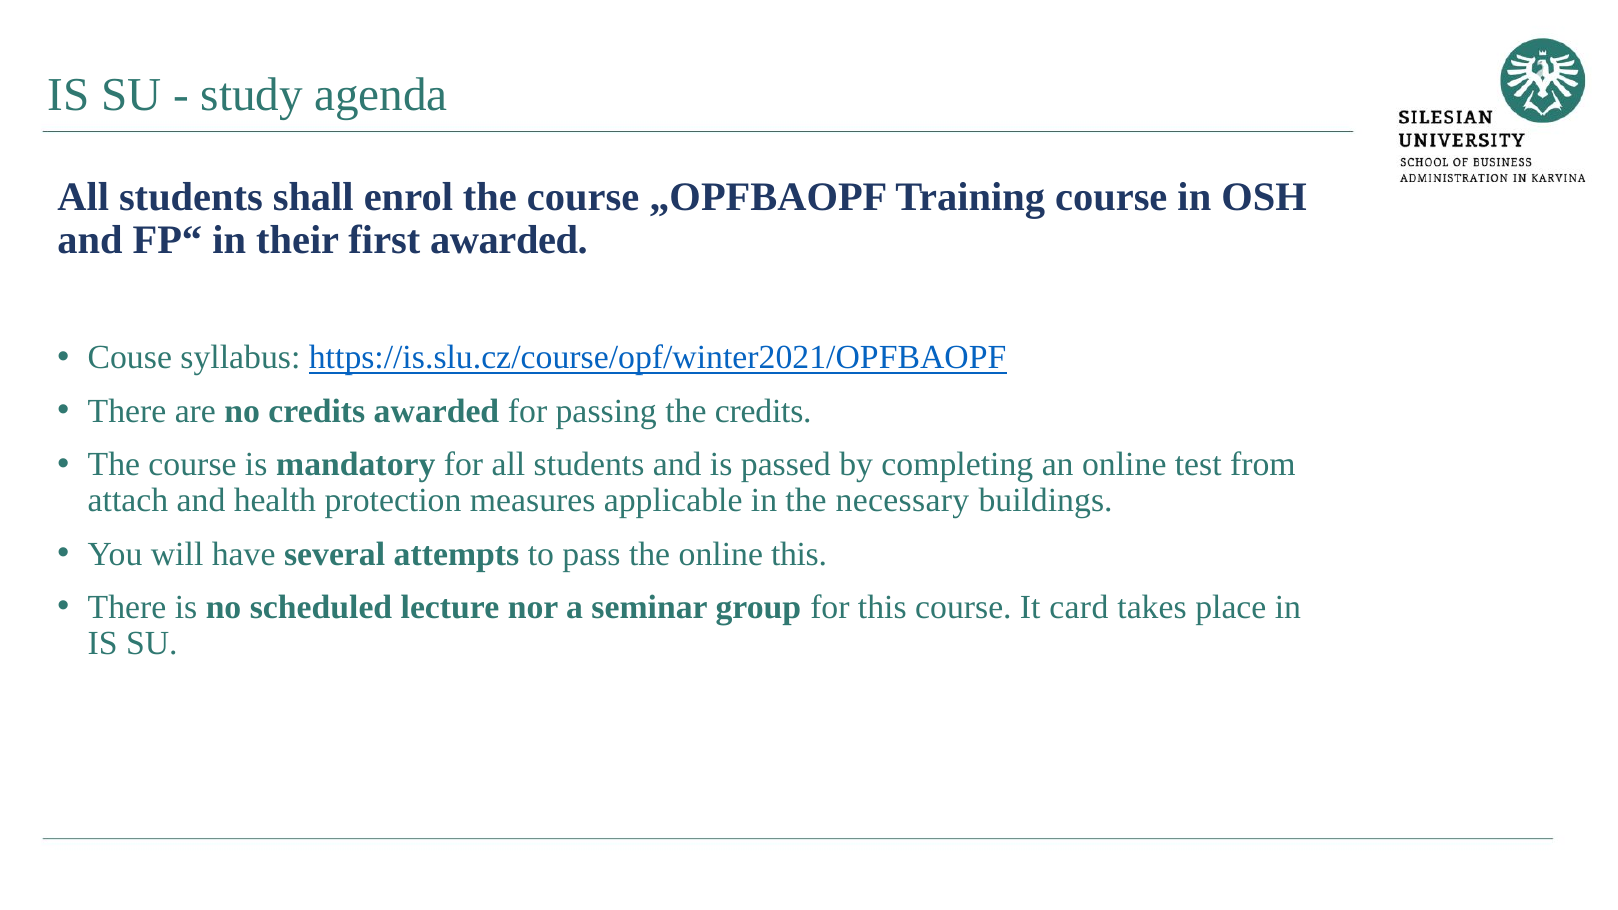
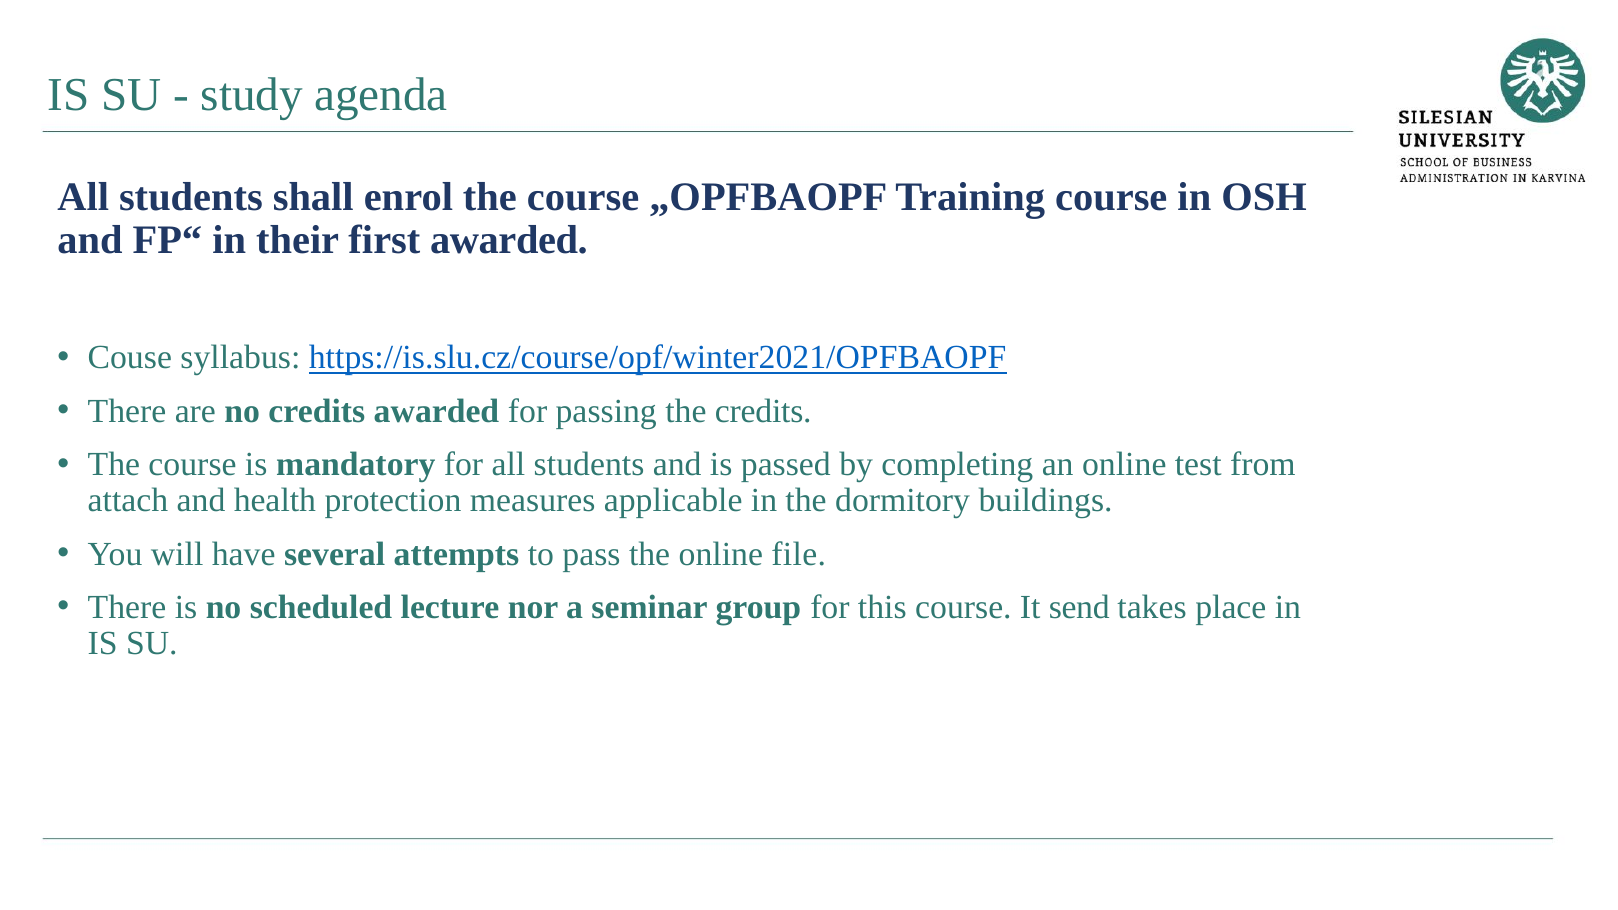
necessary: necessary -> dormitory
online this: this -> file
card: card -> send
